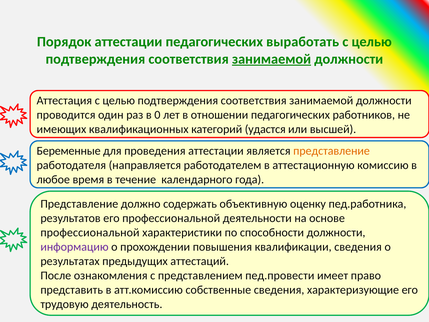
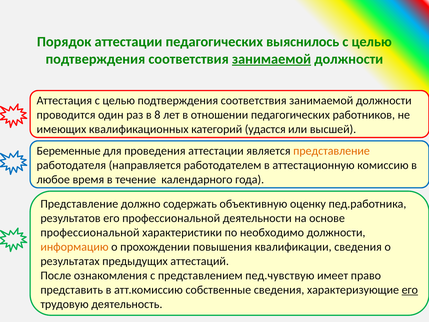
выработать: выработать -> выяснилось
0: 0 -> 8
способности: способности -> необходимо
информацию colour: purple -> orange
пед.провести: пед.провести -> пед.чувствую
его at (410, 290) underline: none -> present
